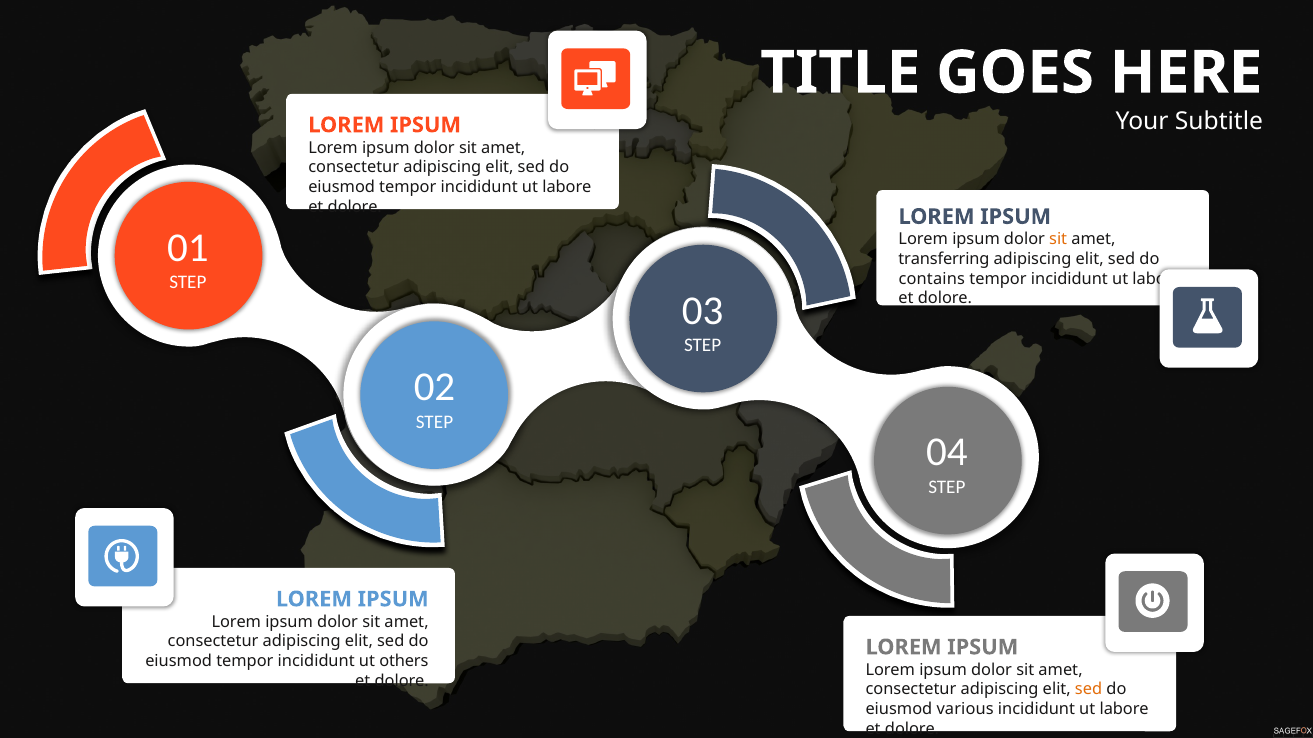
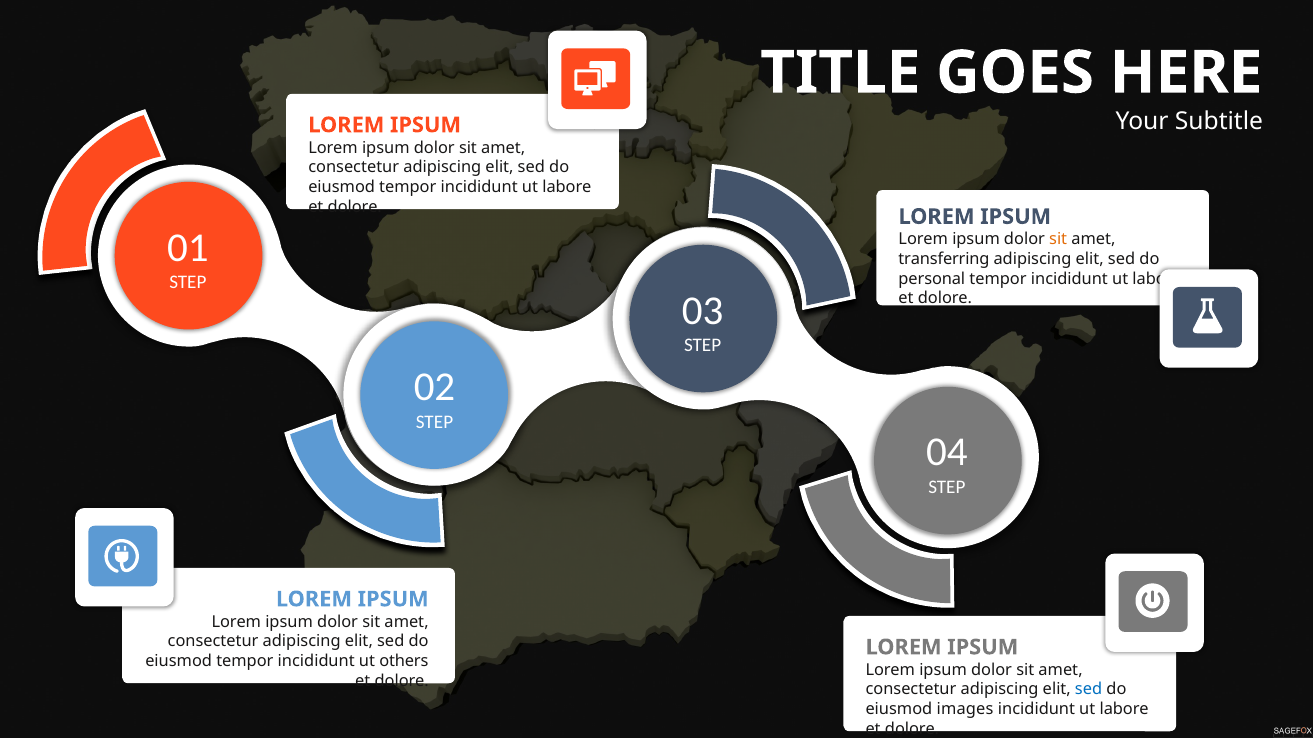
contains: contains -> personal
sed at (1089, 690) colour: orange -> blue
various: various -> images
